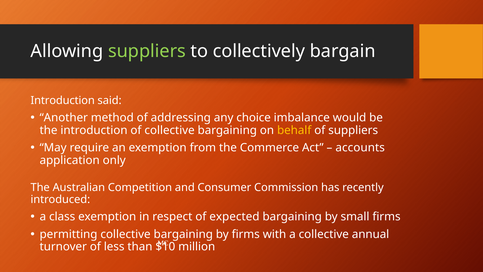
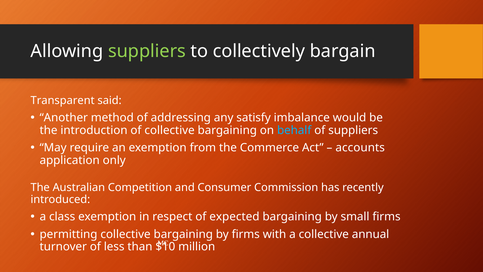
Introduction at (63, 100): Introduction -> Transparent
choice: choice -> satisfy
behalf colour: yellow -> light blue
